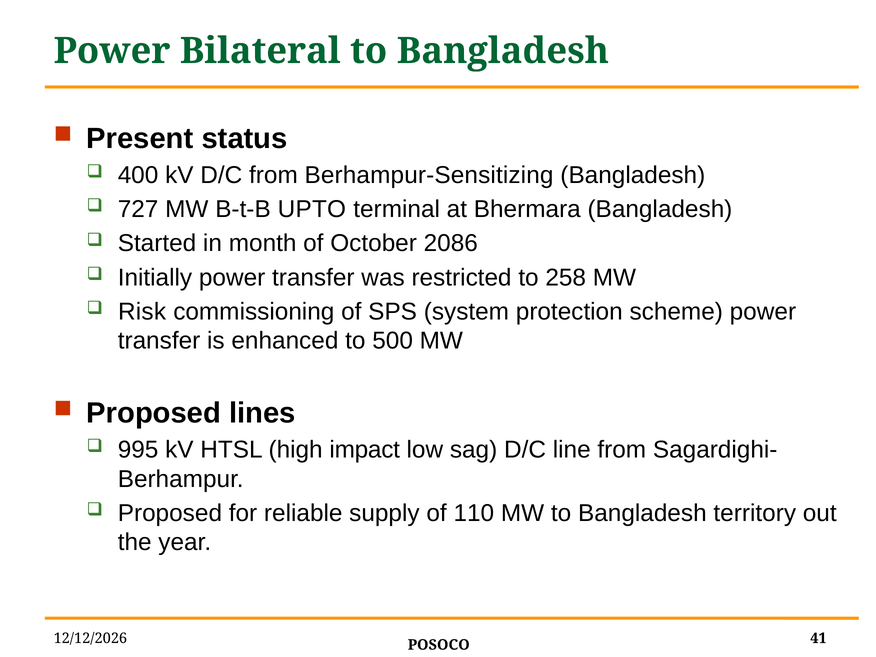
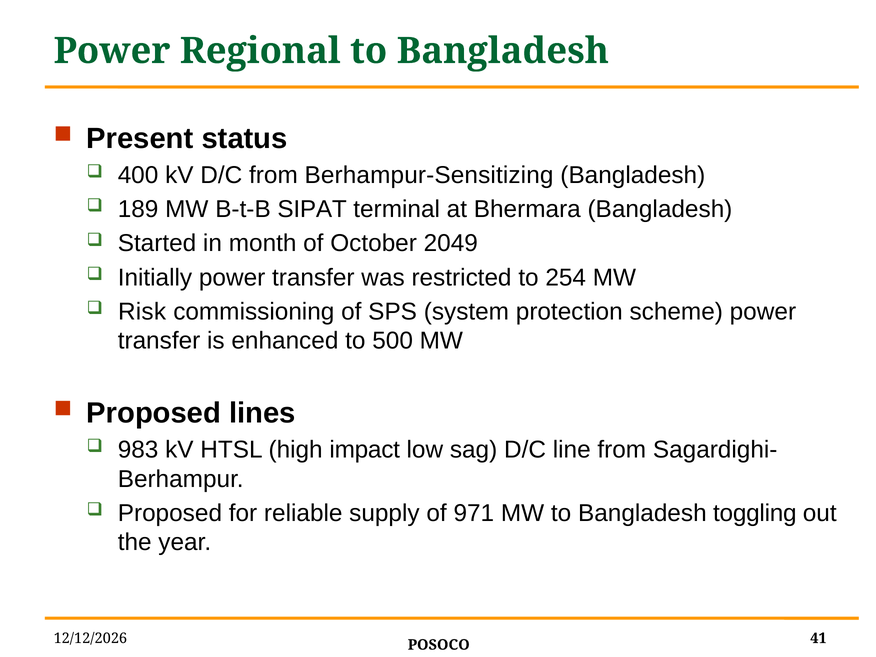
Bilateral: Bilateral -> Regional
727: 727 -> 189
UPTO: UPTO -> SIPAT
2086: 2086 -> 2049
258: 258 -> 254
995: 995 -> 983
110: 110 -> 971
territory: territory -> toggling
